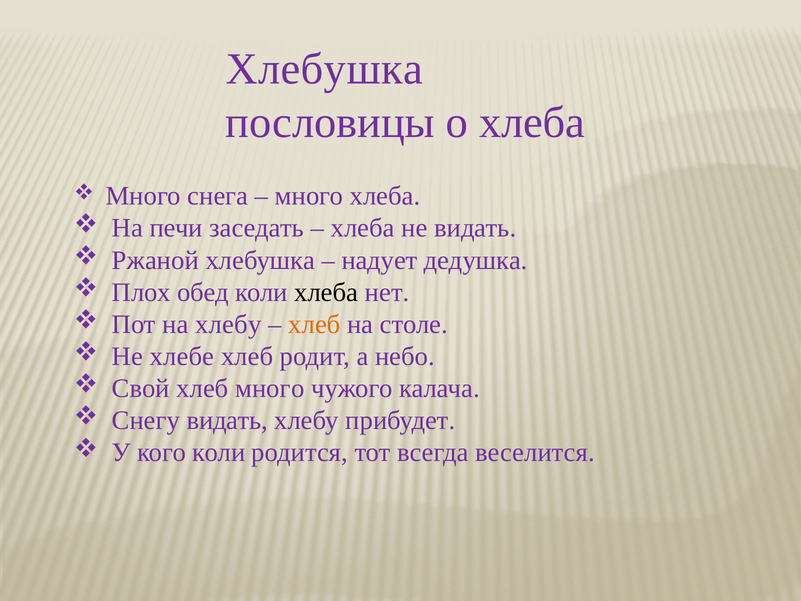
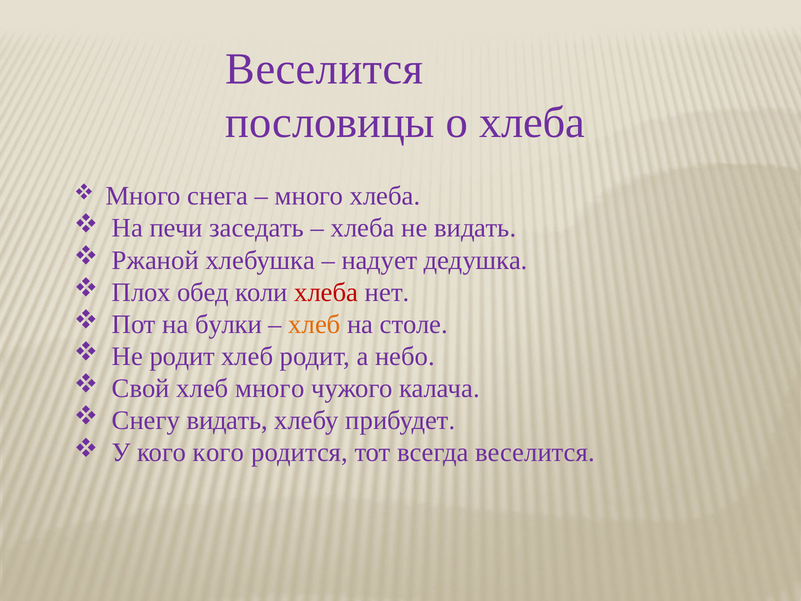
Хлебушка at (324, 69): Хлебушка -> Веселится
хлеба at (326, 292) colour: black -> red
на хлебу: хлебу -> булки
Не хлебе: хлебе -> родит
кого коли: коли -> кого
